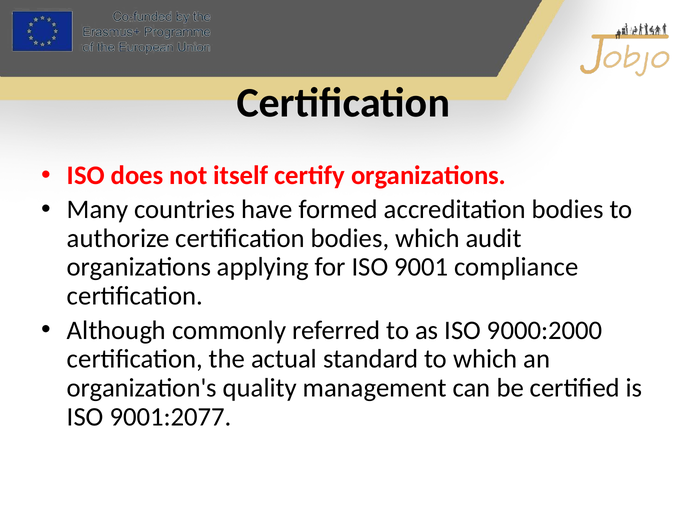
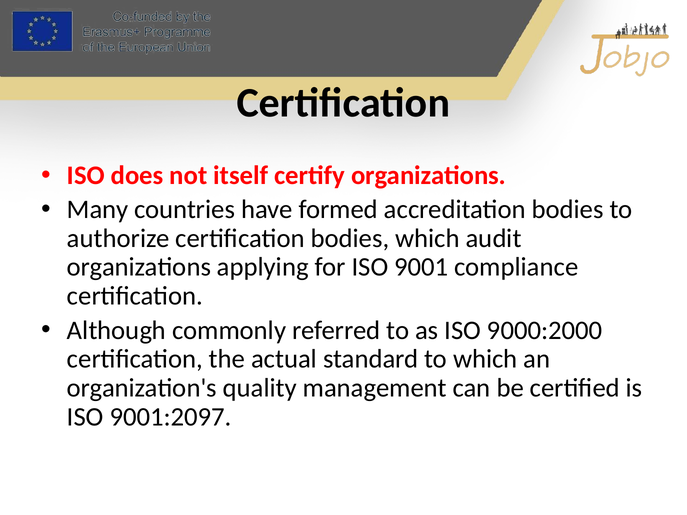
9001:2077: 9001:2077 -> 9001:2097
